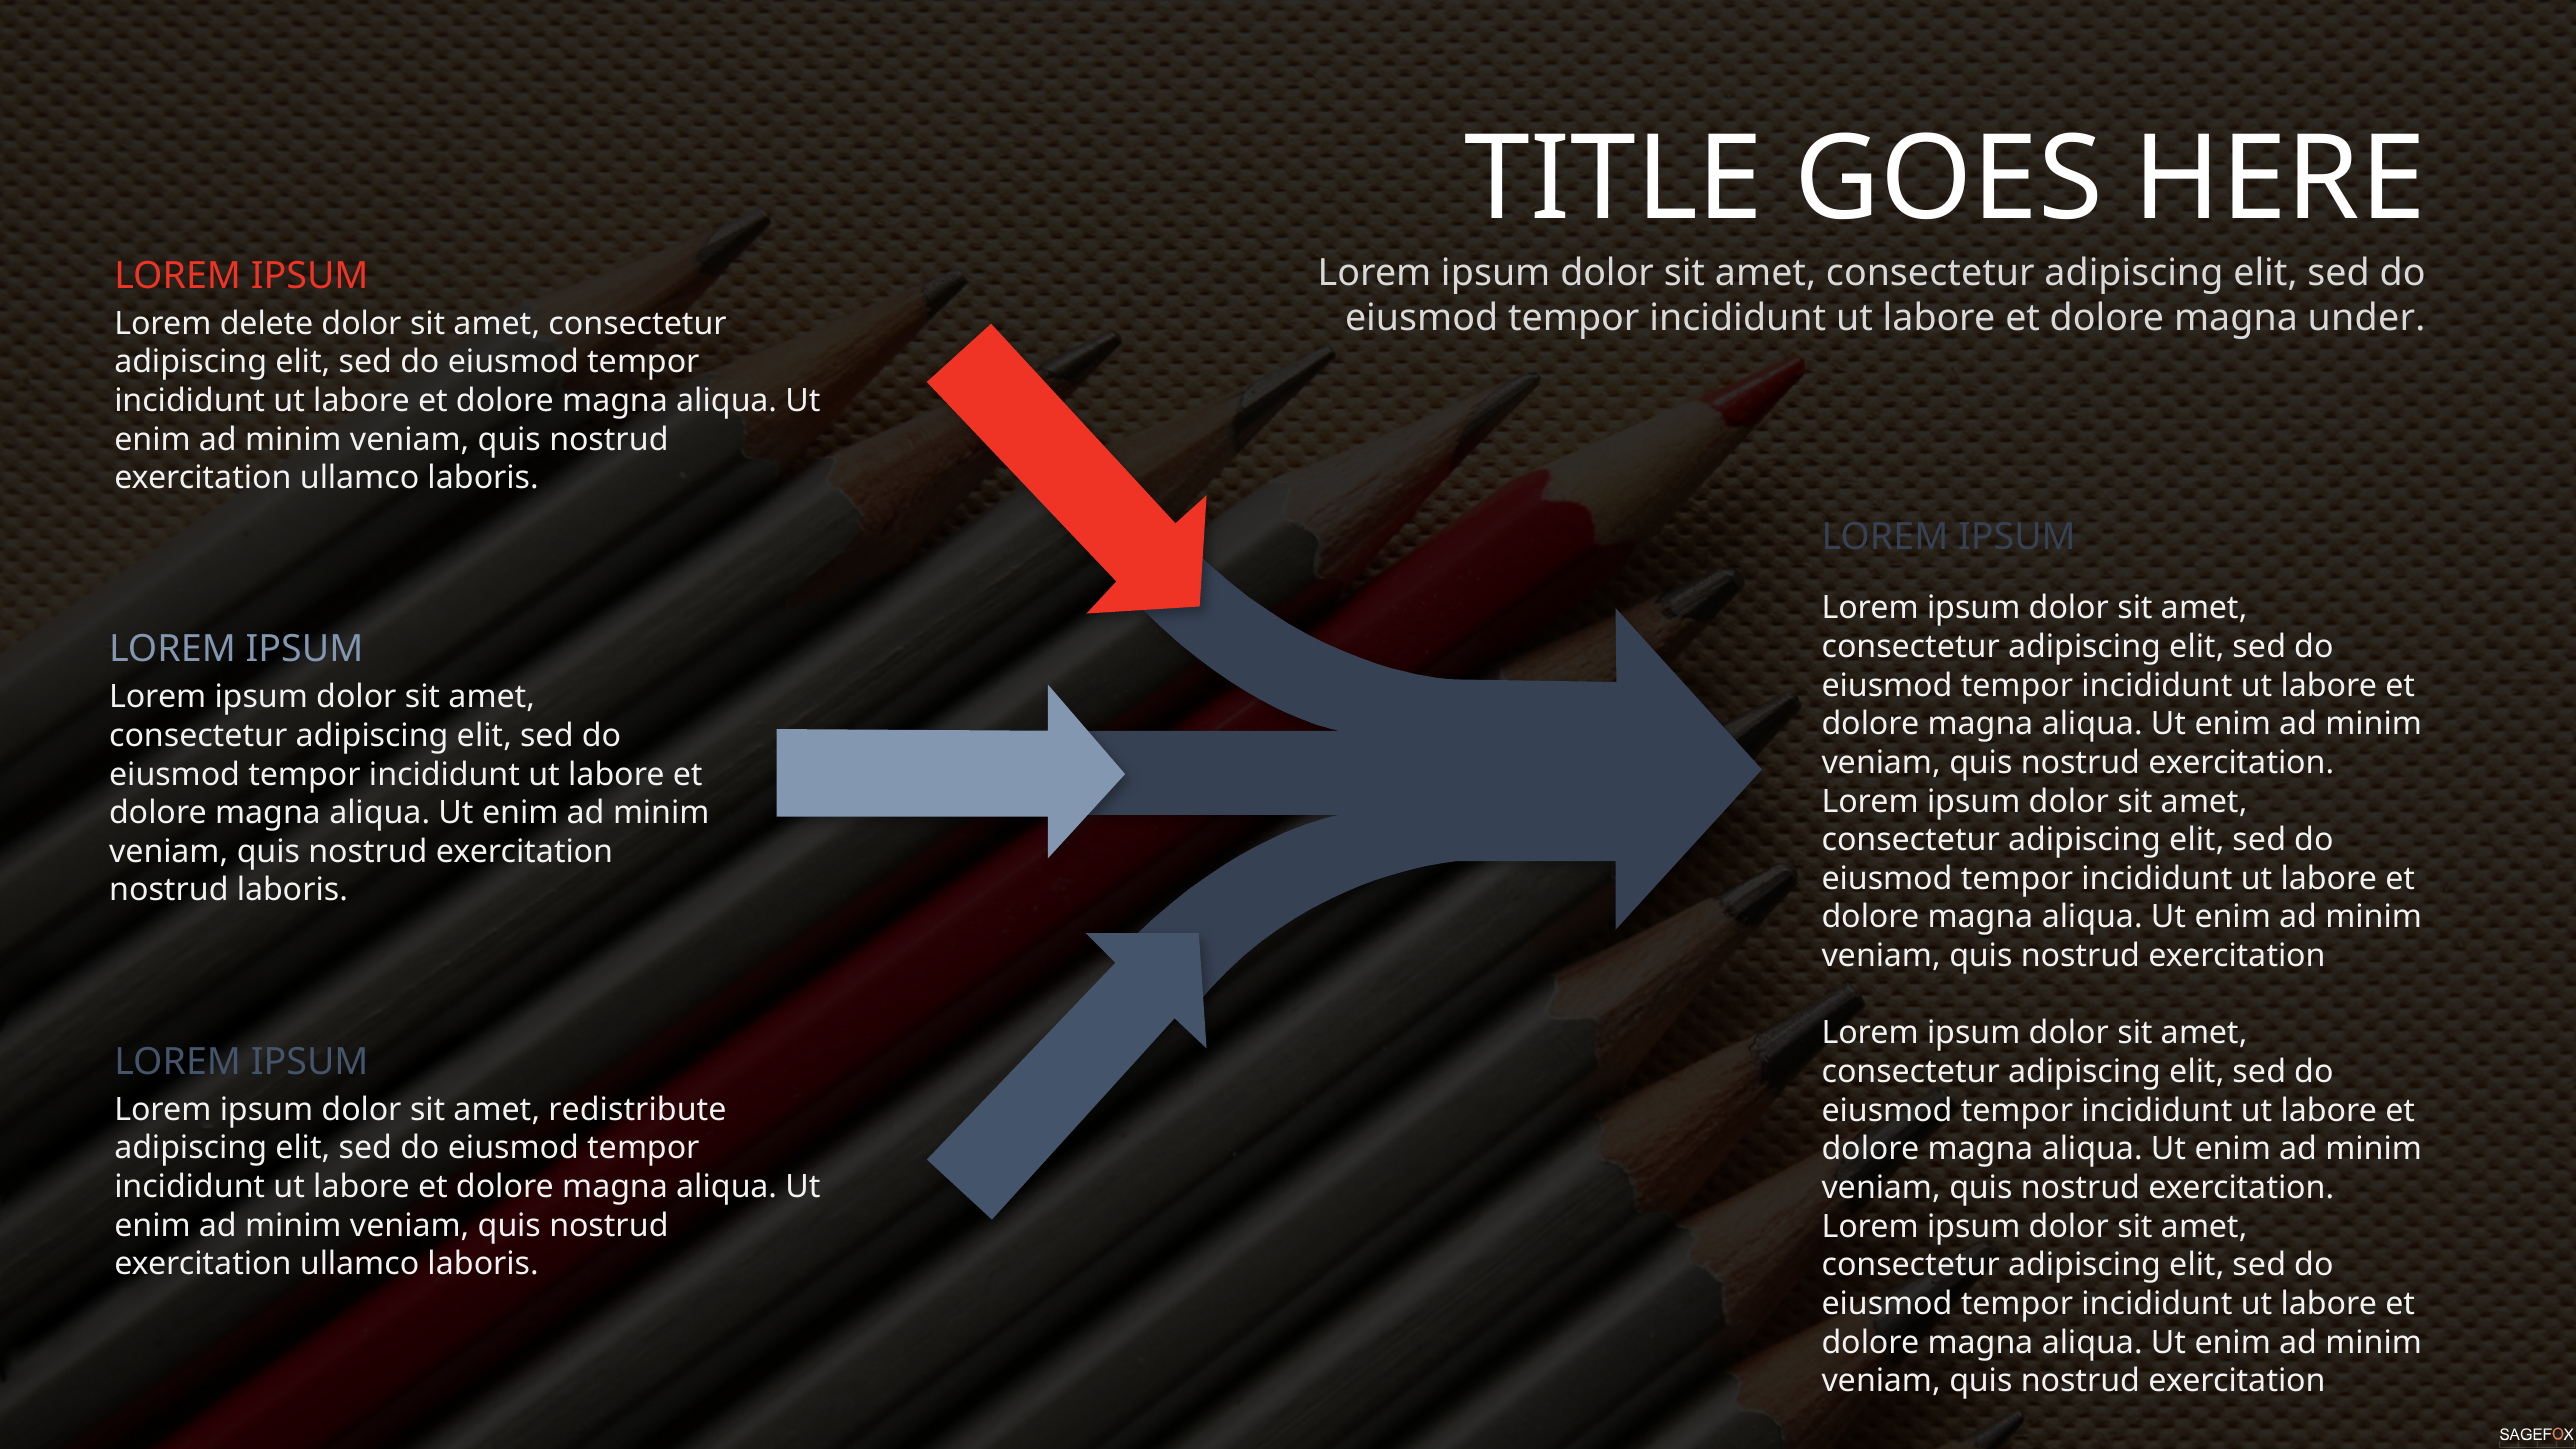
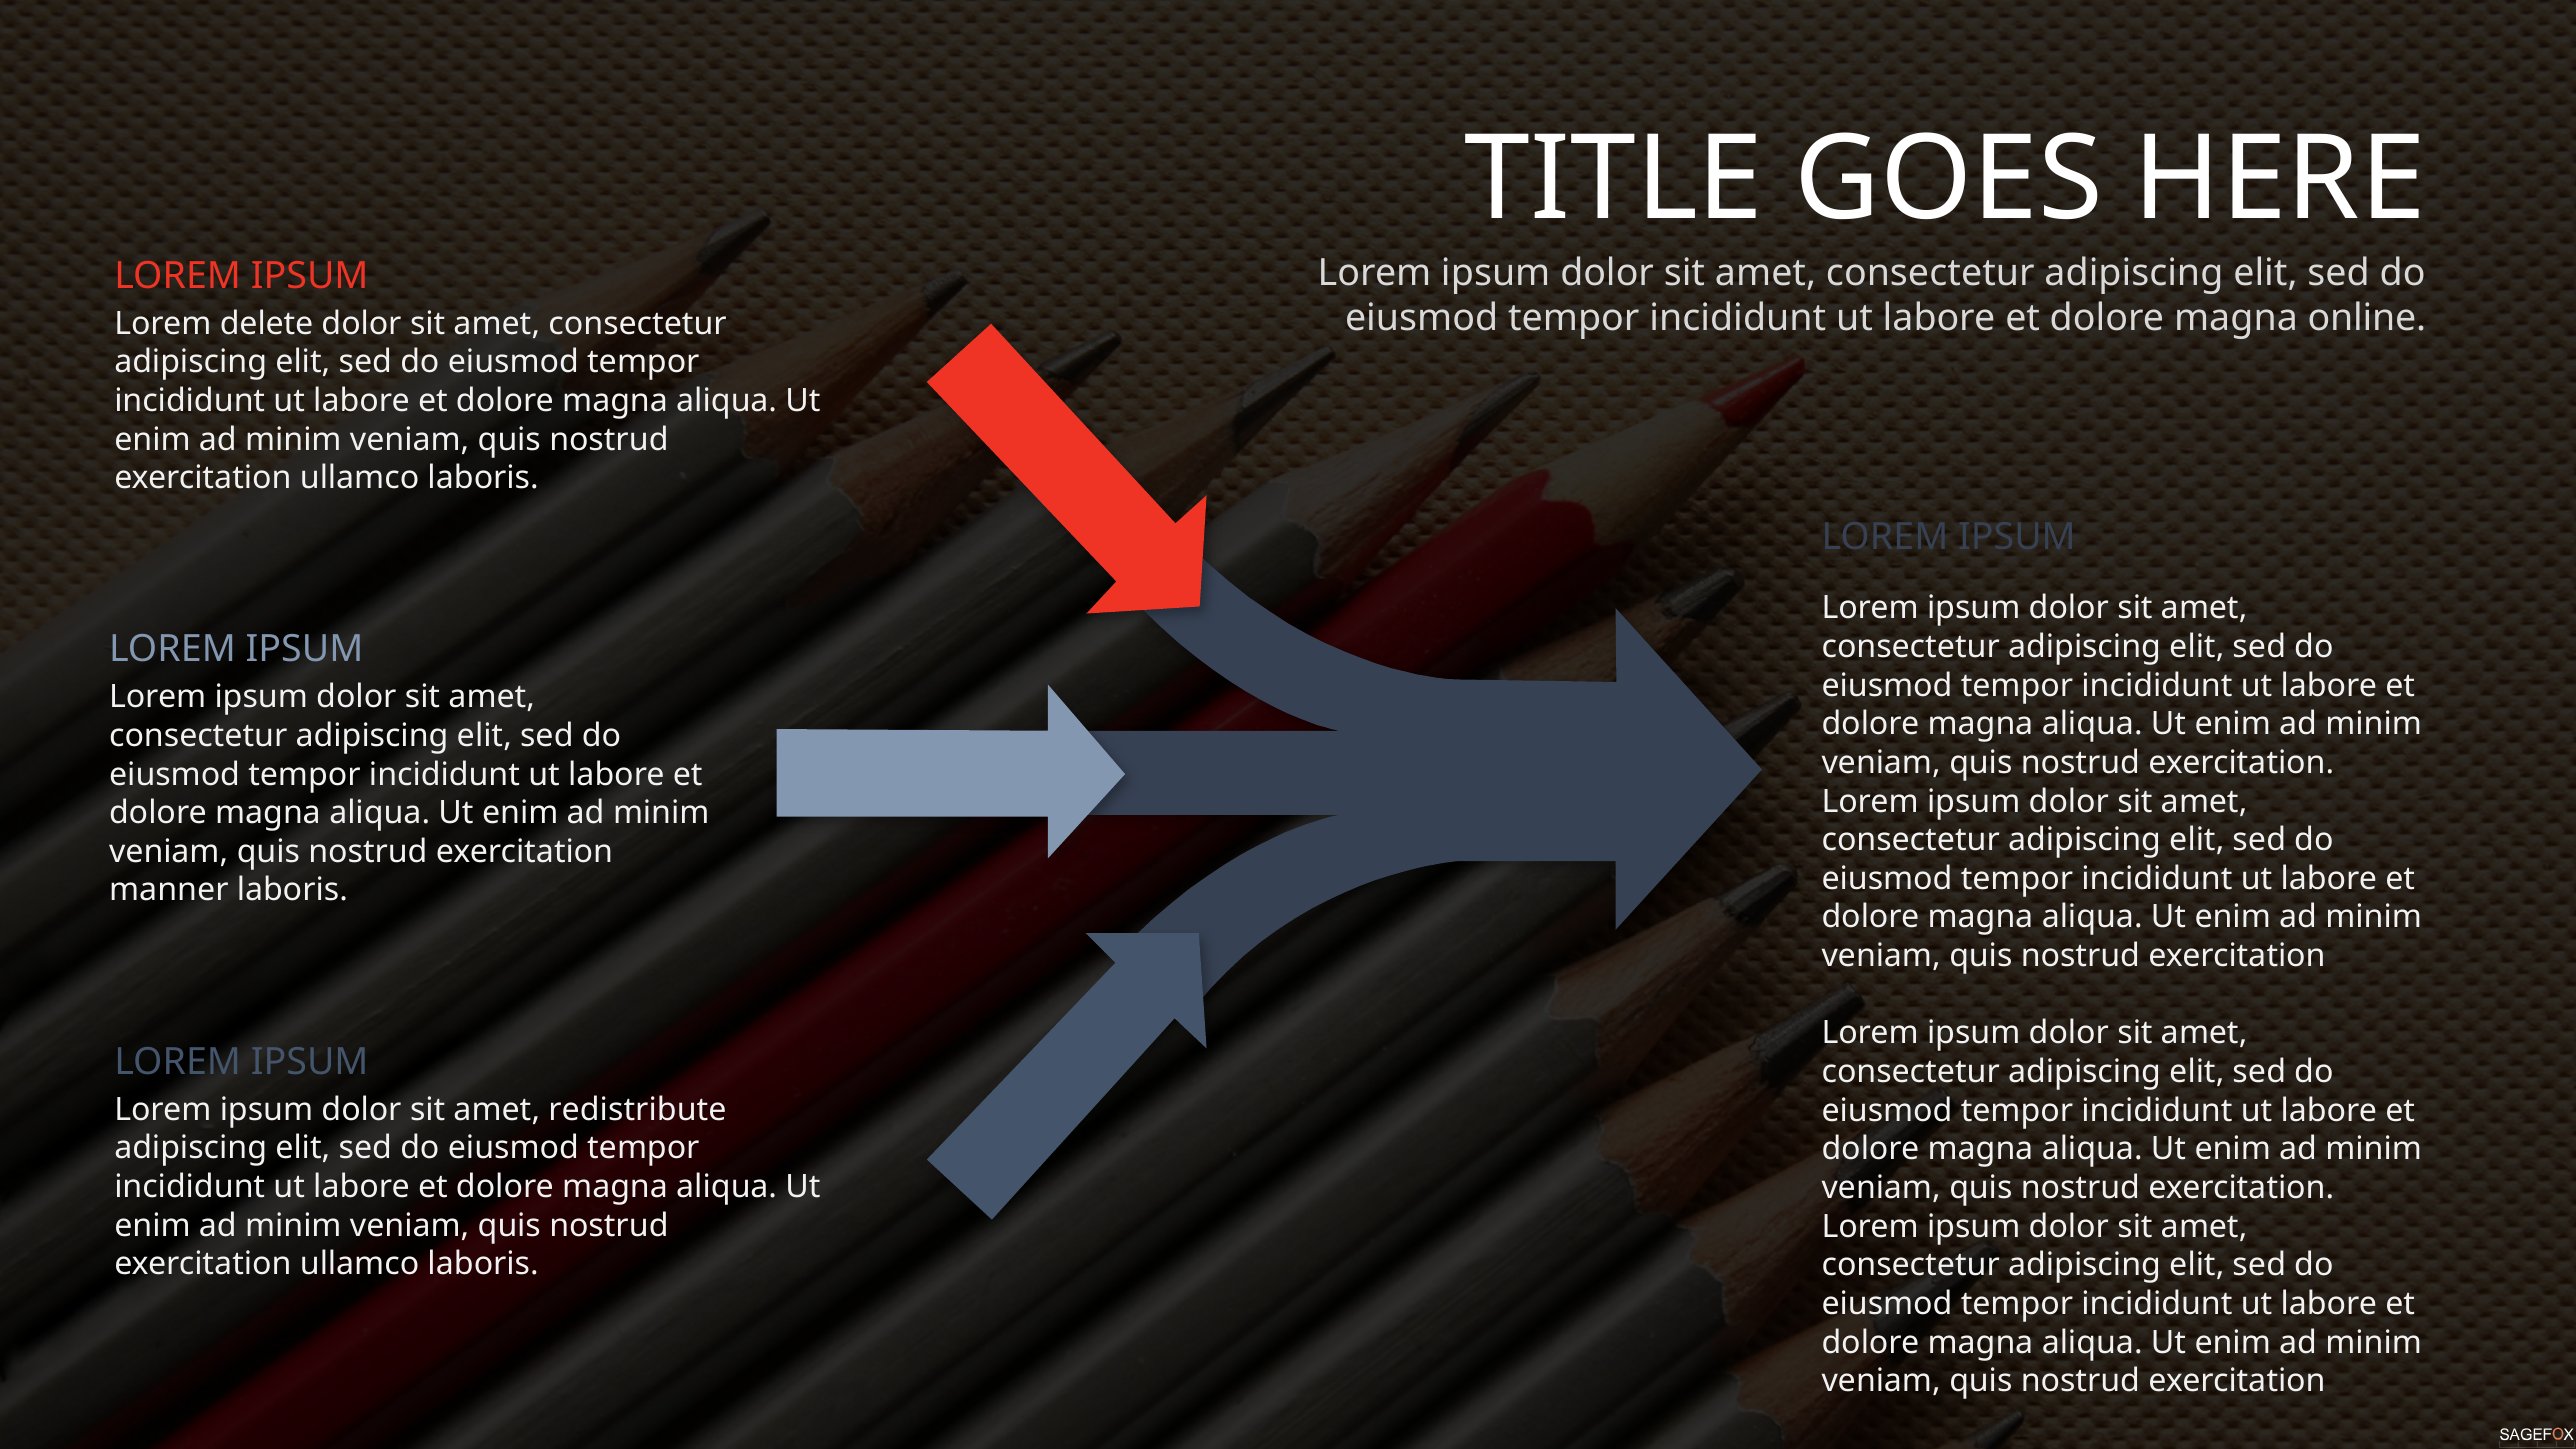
under: under -> online
nostrud at (169, 890): nostrud -> manner
